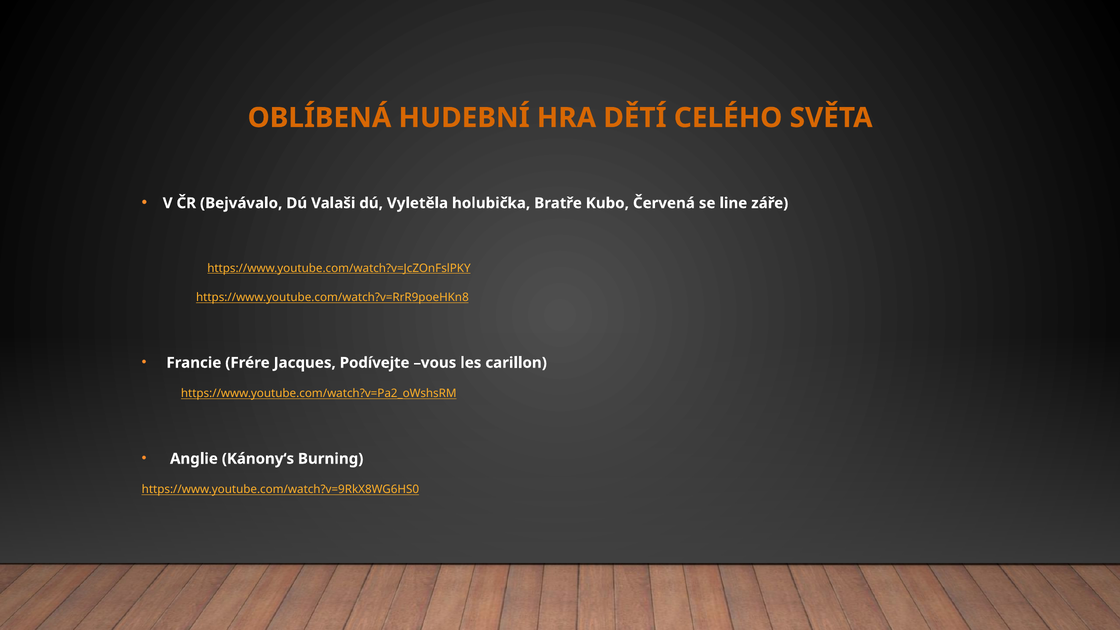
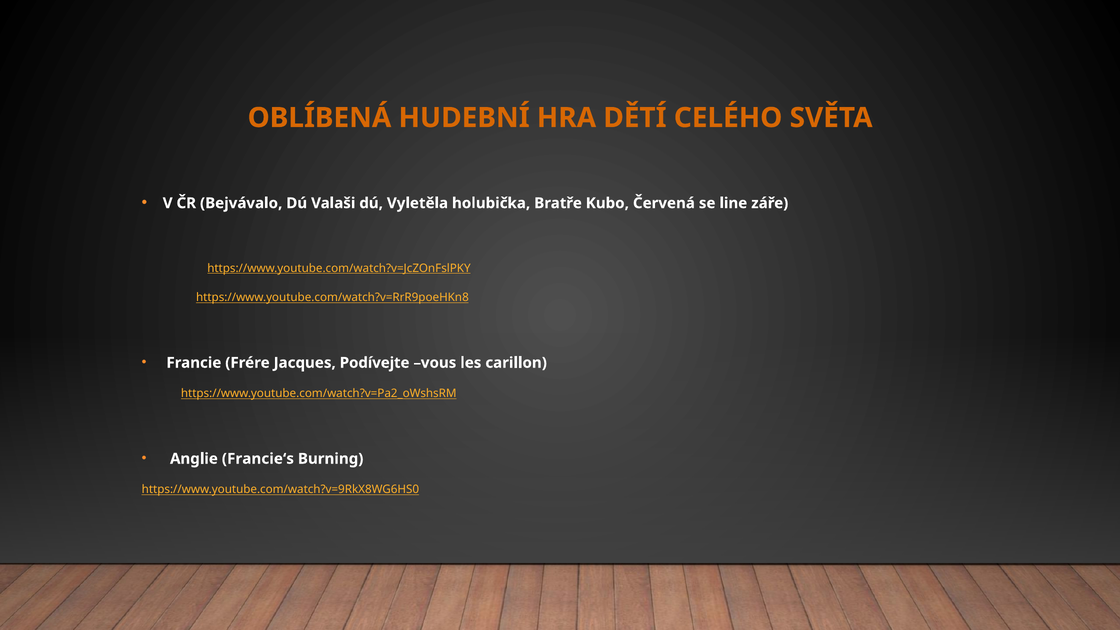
Kánony‘s: Kánony‘s -> Francie‘s
